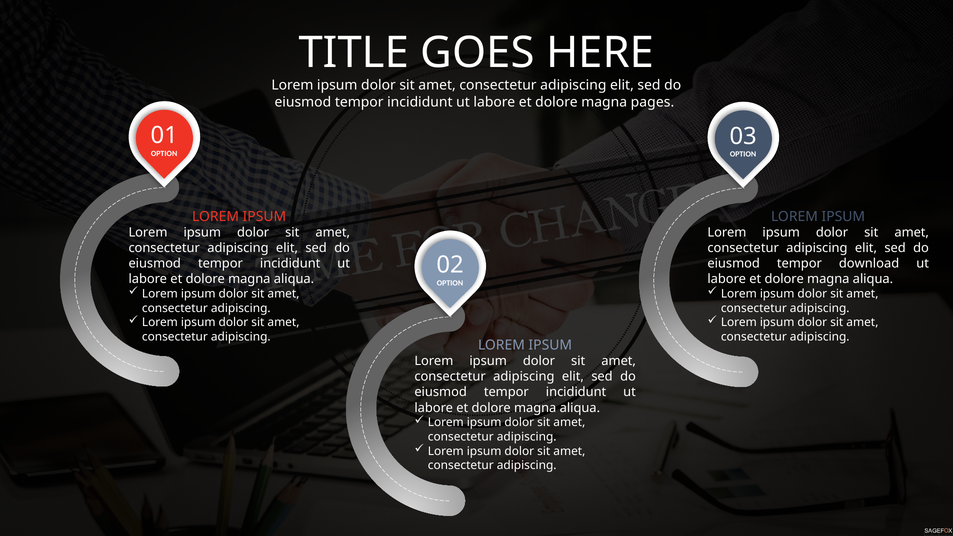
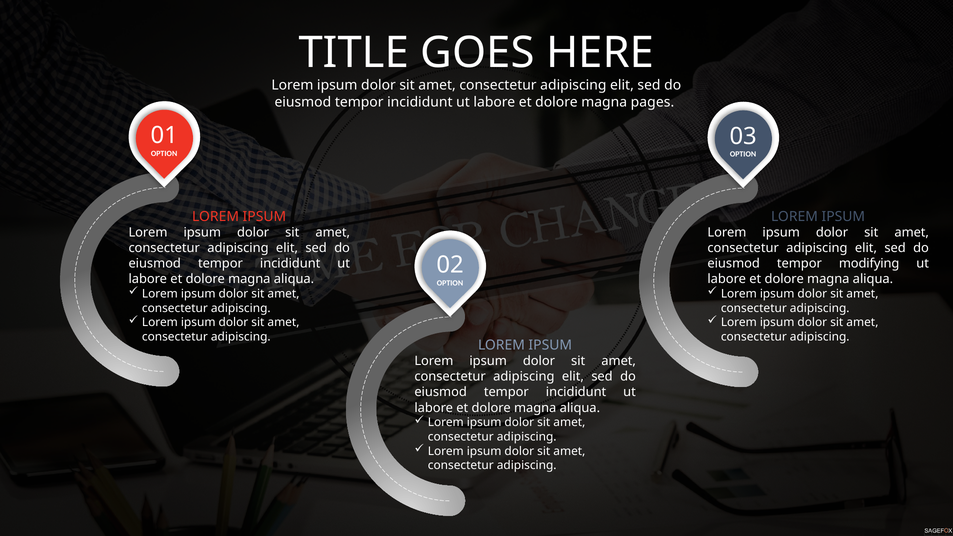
download: download -> modifying
